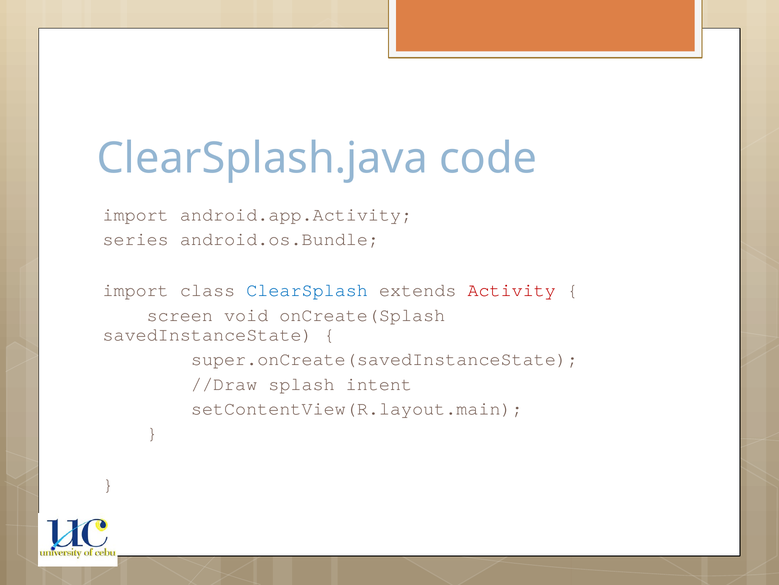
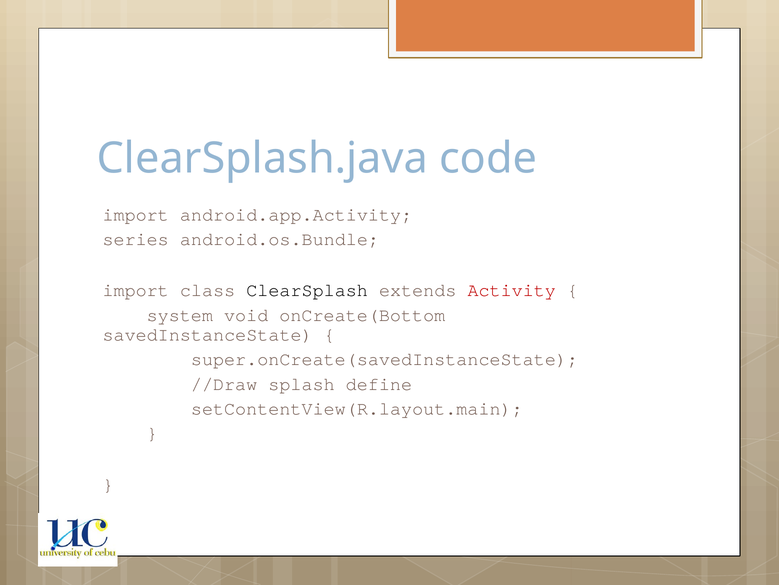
ClearSplash colour: blue -> black
screen: screen -> system
onCreate(Splash: onCreate(Splash -> onCreate(Bottom
intent: intent -> define
